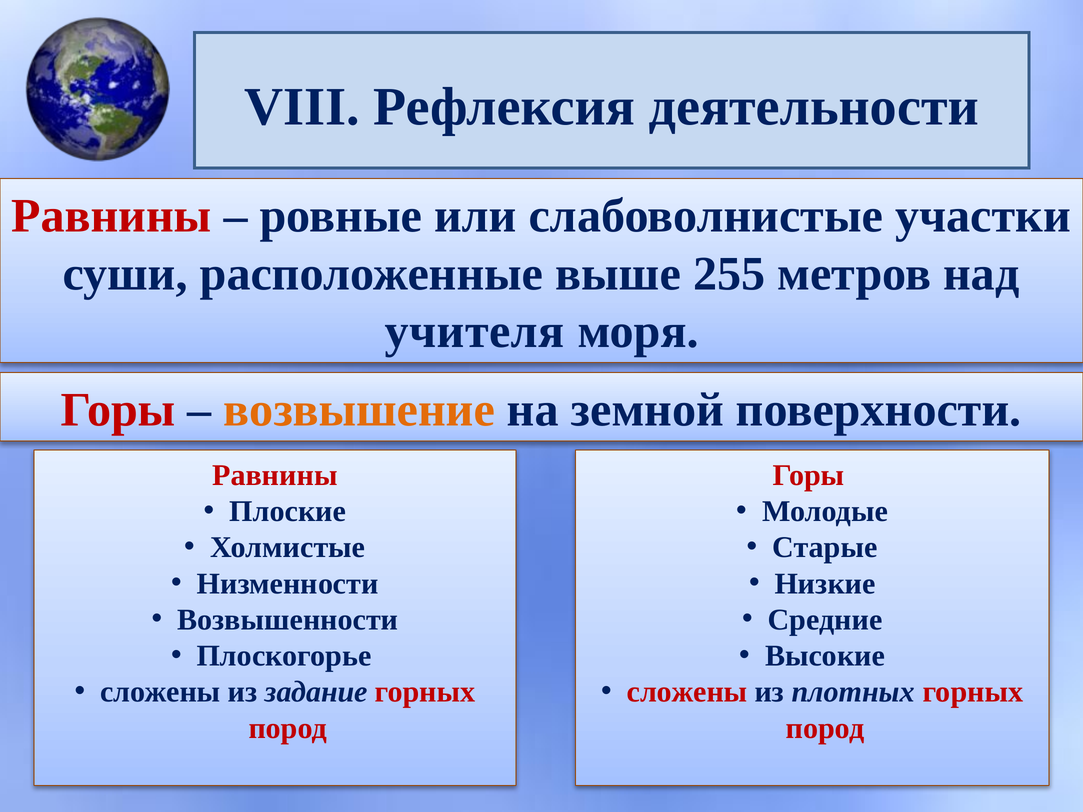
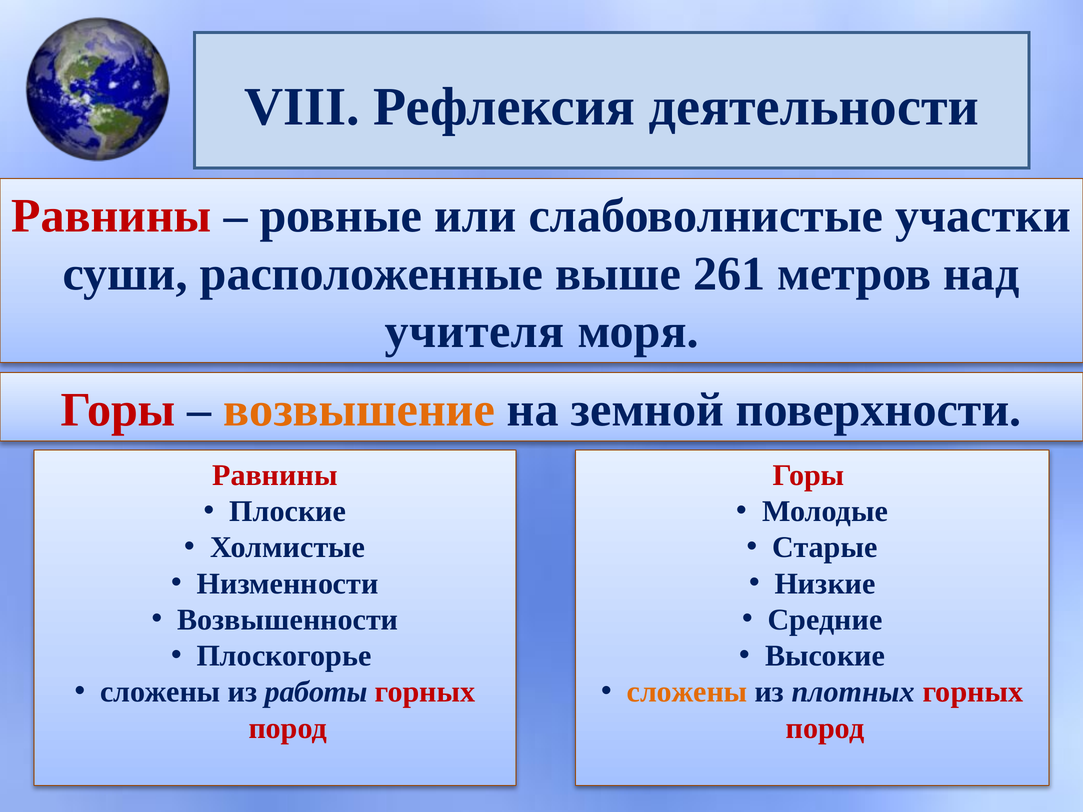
255: 255 -> 261
задание: задание -> работы
сложены at (687, 692) colour: red -> orange
